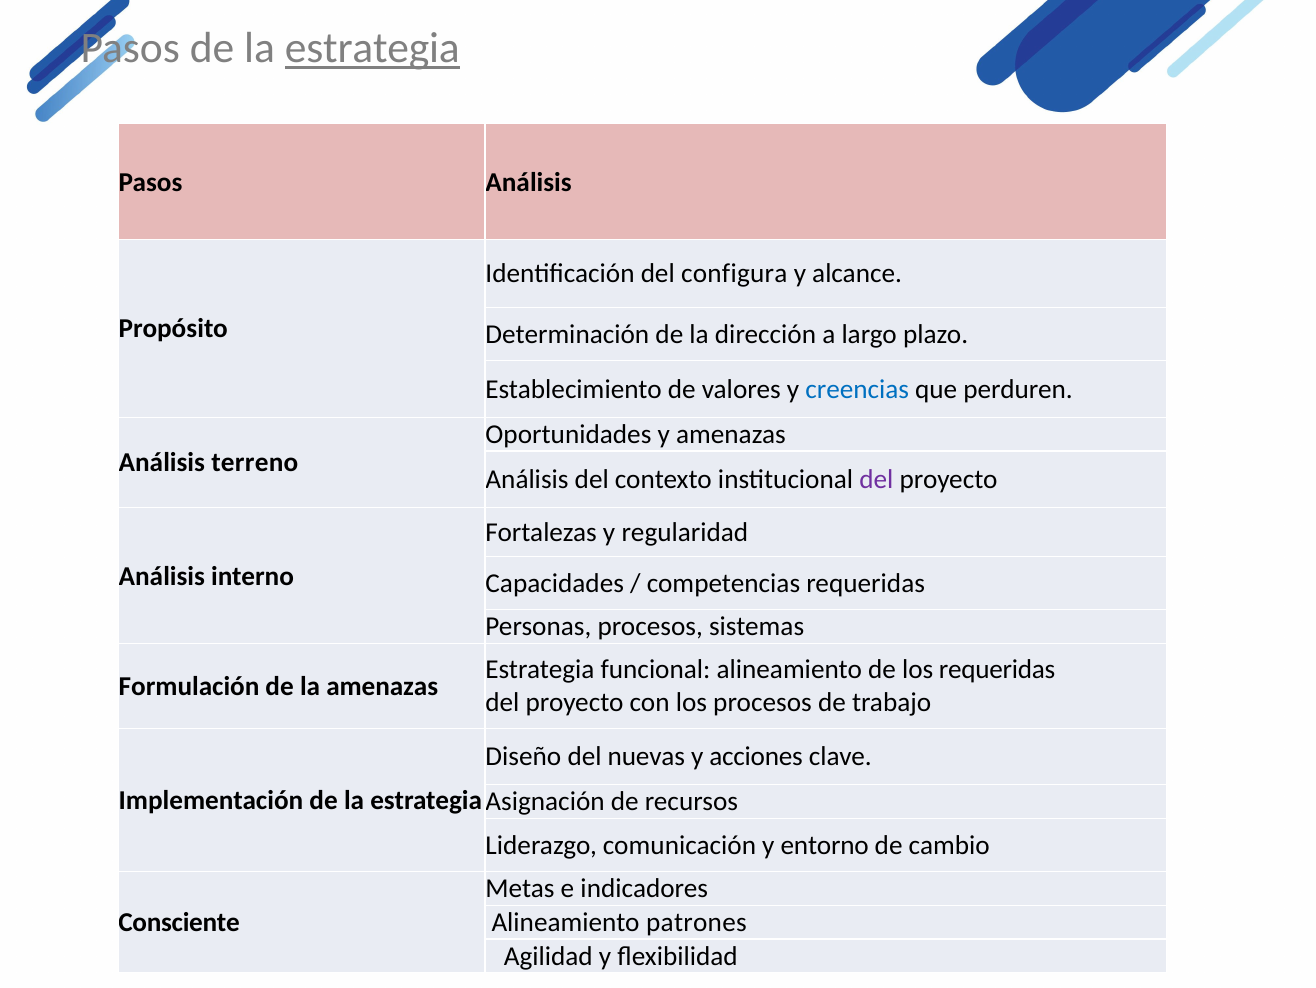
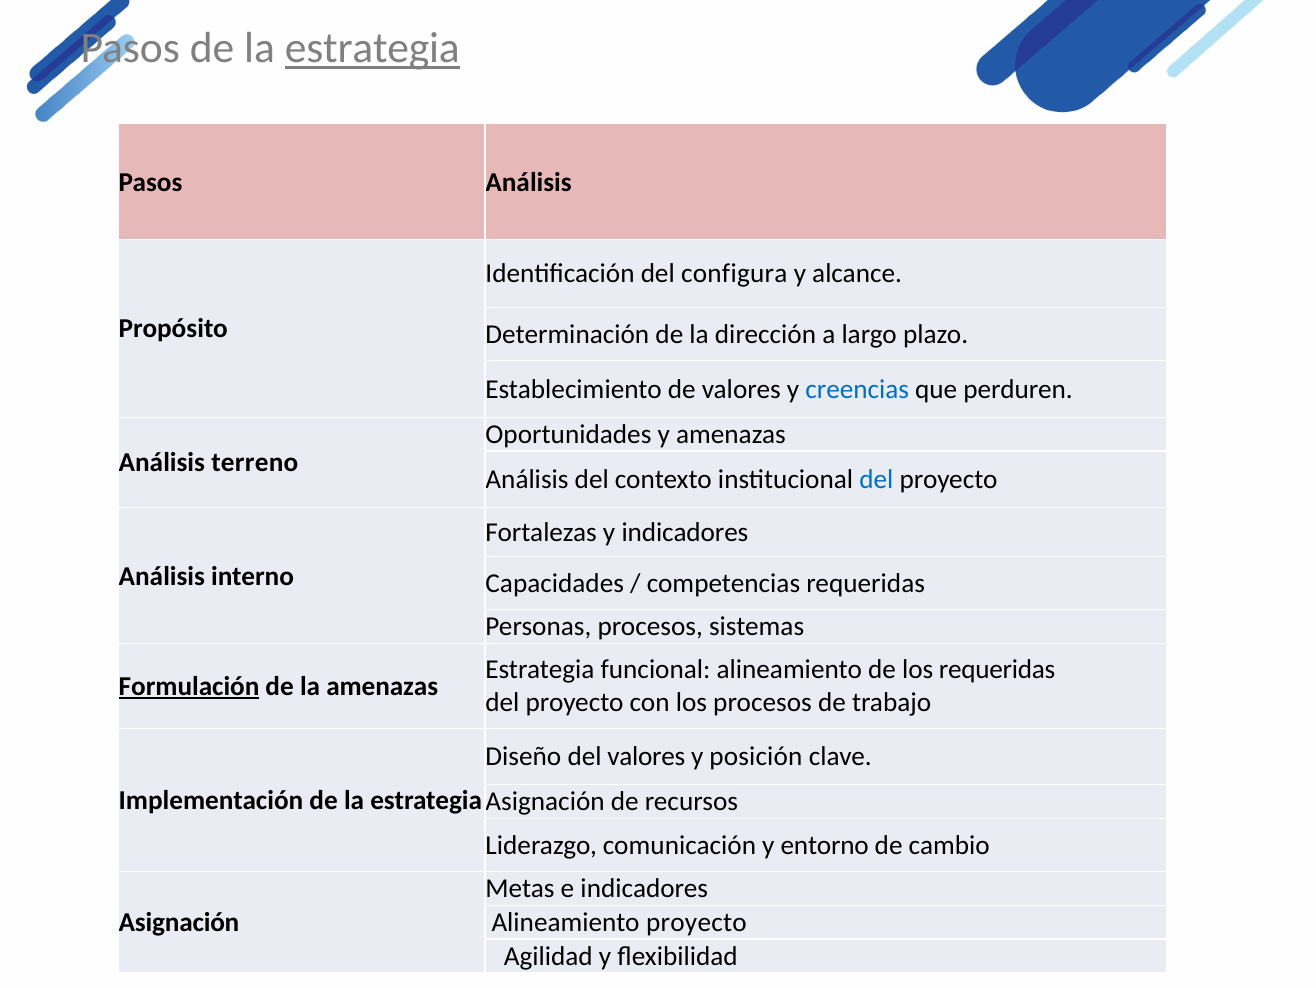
del at (876, 480) colour: purple -> blue
y regularidad: regularidad -> indicadores
Formulación underline: none -> present
del nuevas: nuevas -> valores
acciones: acciones -> posición
Consciente at (179, 923): Consciente -> Asignación
Alineamiento patrones: patrones -> proyecto
